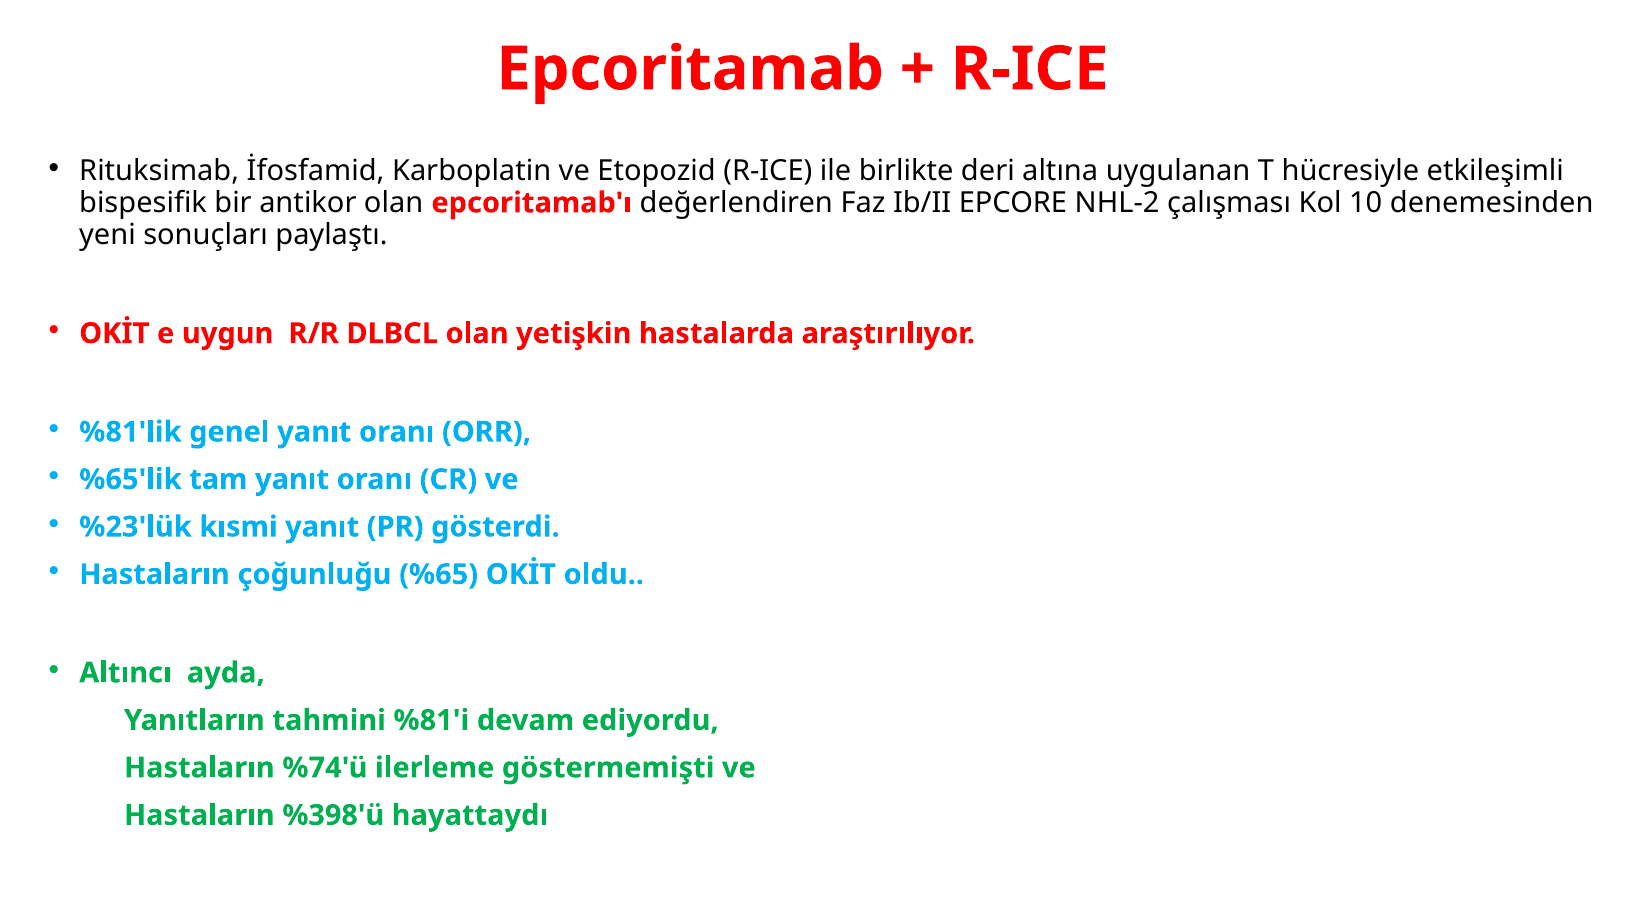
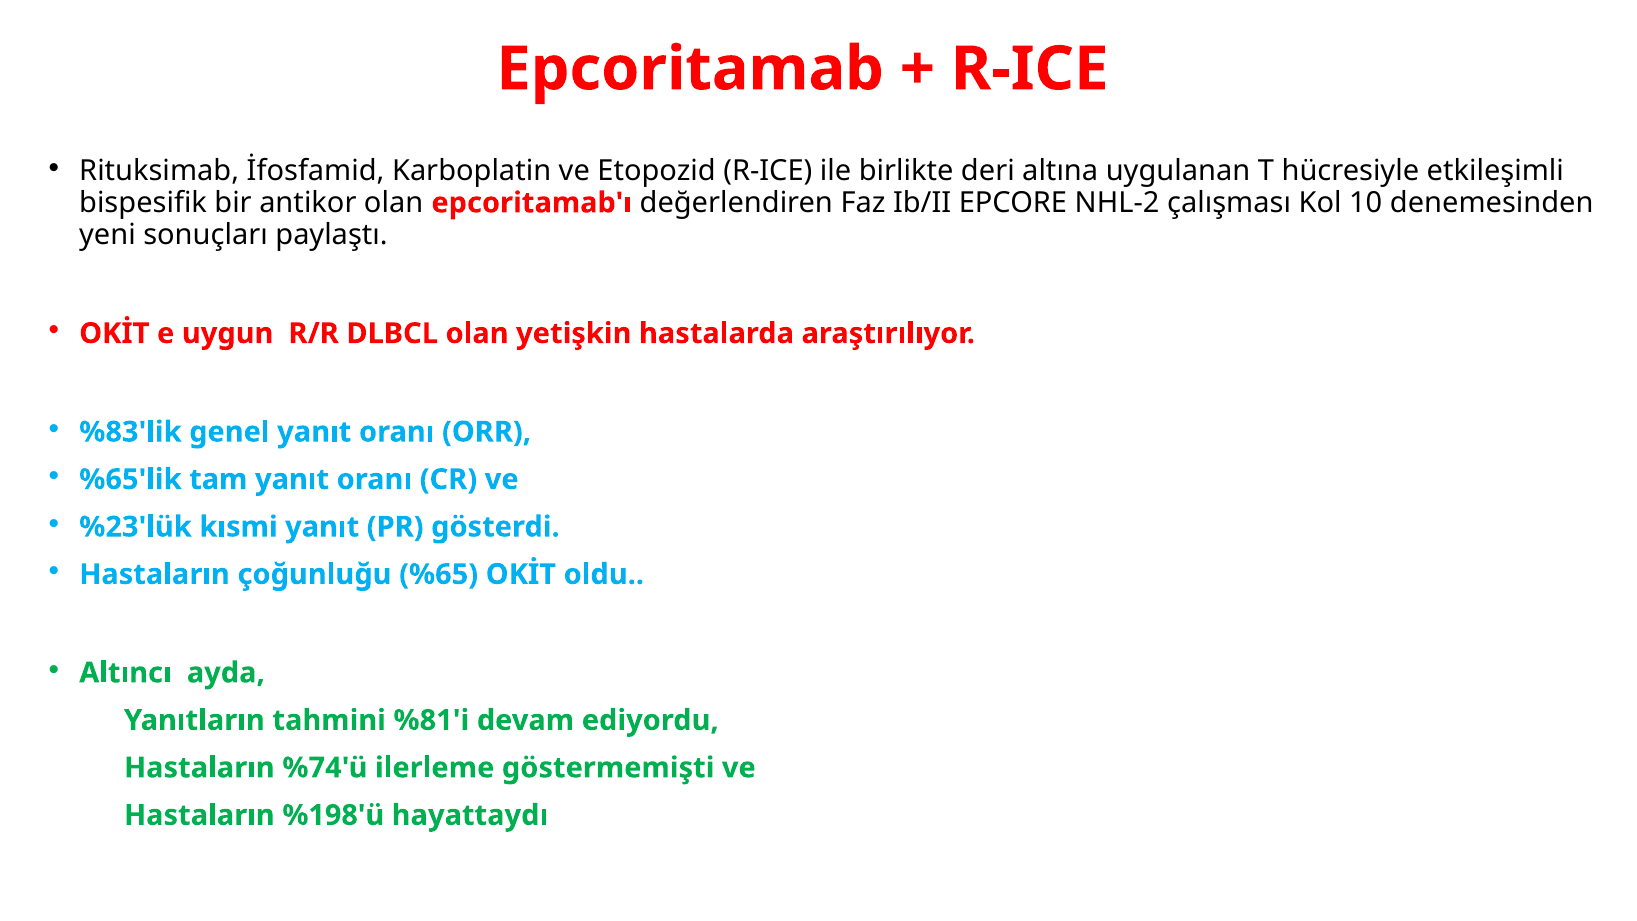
%81'lik: %81'lik -> %83'lik
%398'ü: %398'ü -> %198'ü
